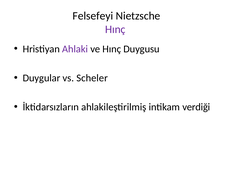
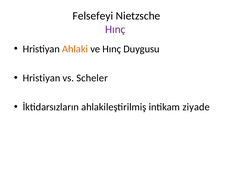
Ahlaki colour: purple -> orange
Duygular at (42, 78): Duygular -> Hristiyan
verdiği: verdiği -> ziyade
